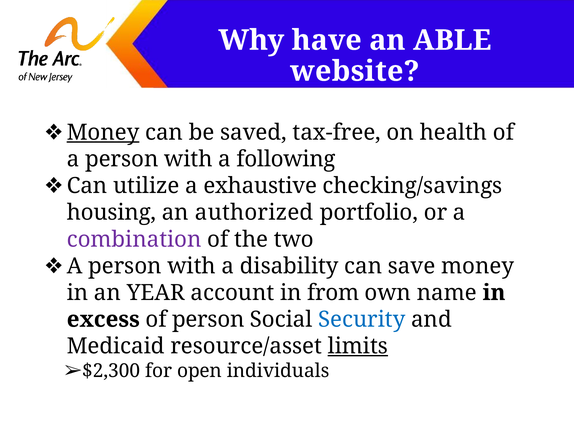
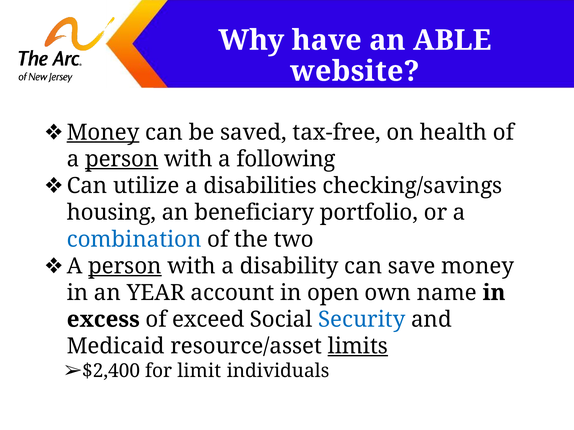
person at (122, 159) underline: none -> present
exhaustive: exhaustive -> disabilities
authorized: authorized -> beneficiary
combination colour: purple -> blue
person at (125, 266) underline: none -> present
from: from -> open
of person: person -> exceed
$2,300: $2,300 -> $2,400
open: open -> limit
